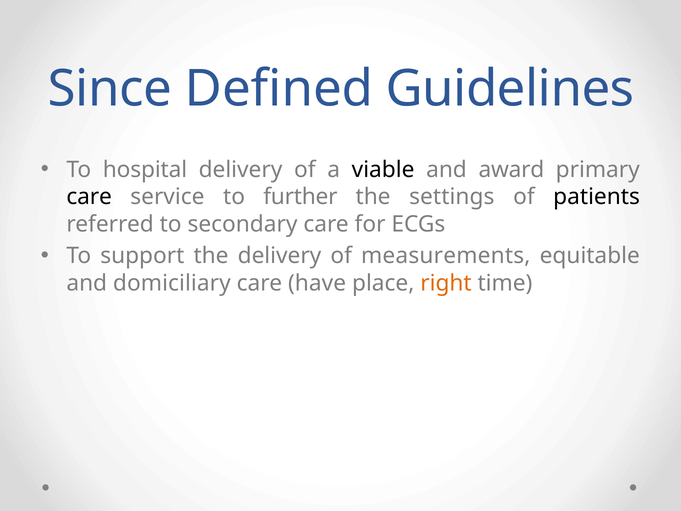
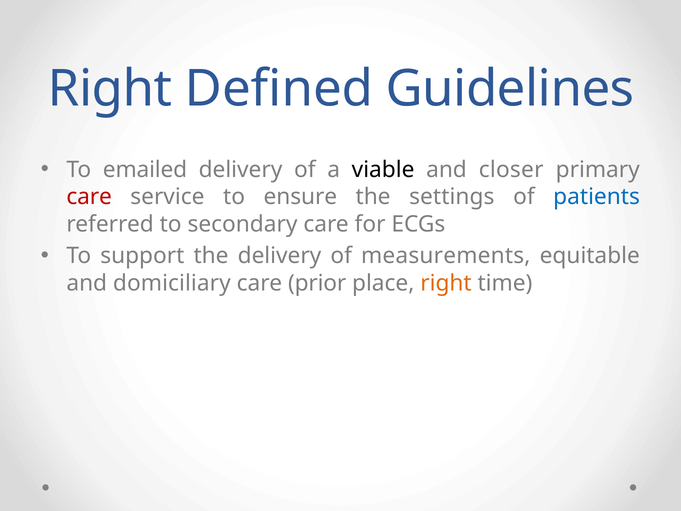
Since at (110, 89): Since -> Right
hospital: hospital -> emailed
award: award -> closer
care at (89, 197) colour: black -> red
further: further -> ensure
patients colour: black -> blue
have: have -> prior
